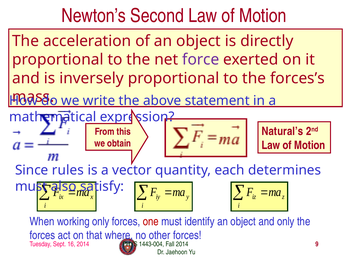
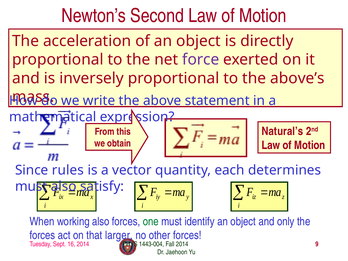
forces’s: forces’s -> above’s
working only: only -> also
one colour: red -> green
where: where -> larger
